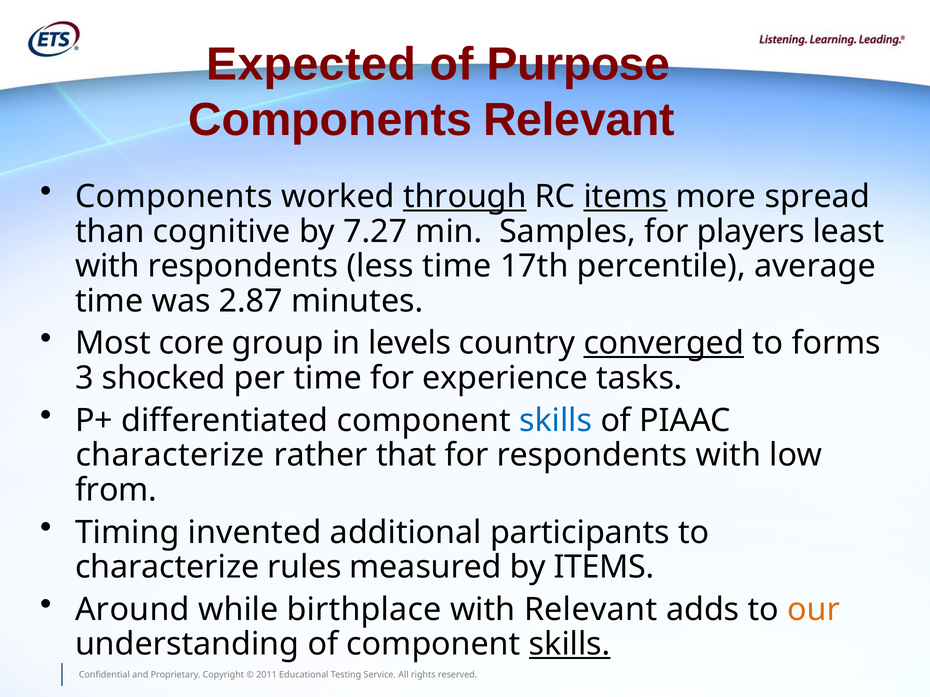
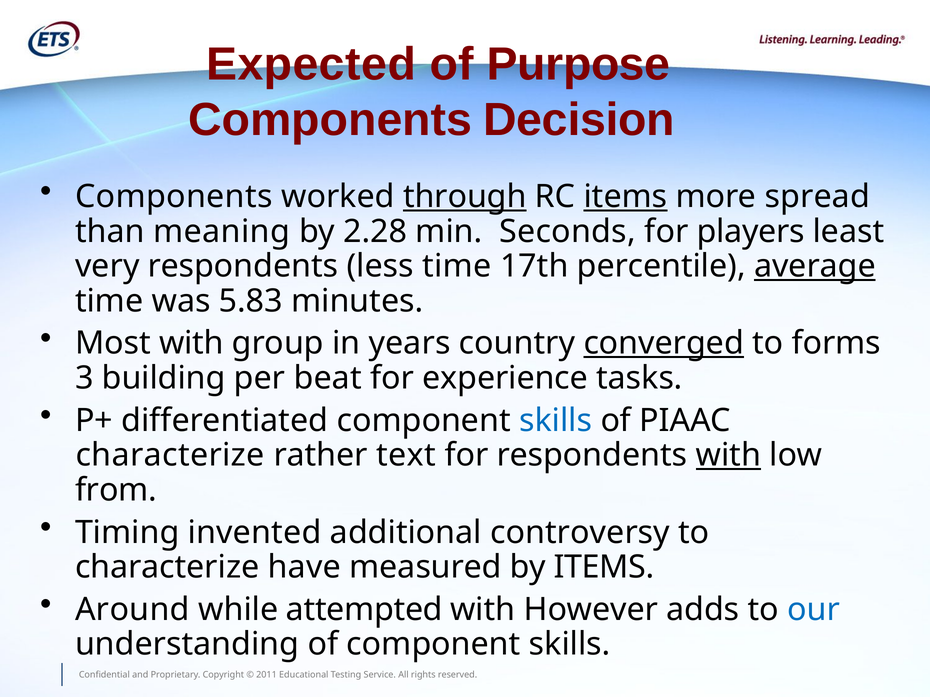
Components Relevant: Relevant -> Decision
cognitive: cognitive -> meaning
7.27: 7.27 -> 2.28
Samples: Samples -> Seconds
with at (107, 266): with -> very
average underline: none -> present
2.87: 2.87 -> 5.83
Most core: core -> with
levels: levels -> years
shocked: shocked -> building
per time: time -> beat
that: that -> text
with at (728, 456) underline: none -> present
participants: participants -> controversy
rules: rules -> have
birthplace: birthplace -> attempted
with Relevant: Relevant -> However
our colour: orange -> blue
skills at (570, 645) underline: present -> none
